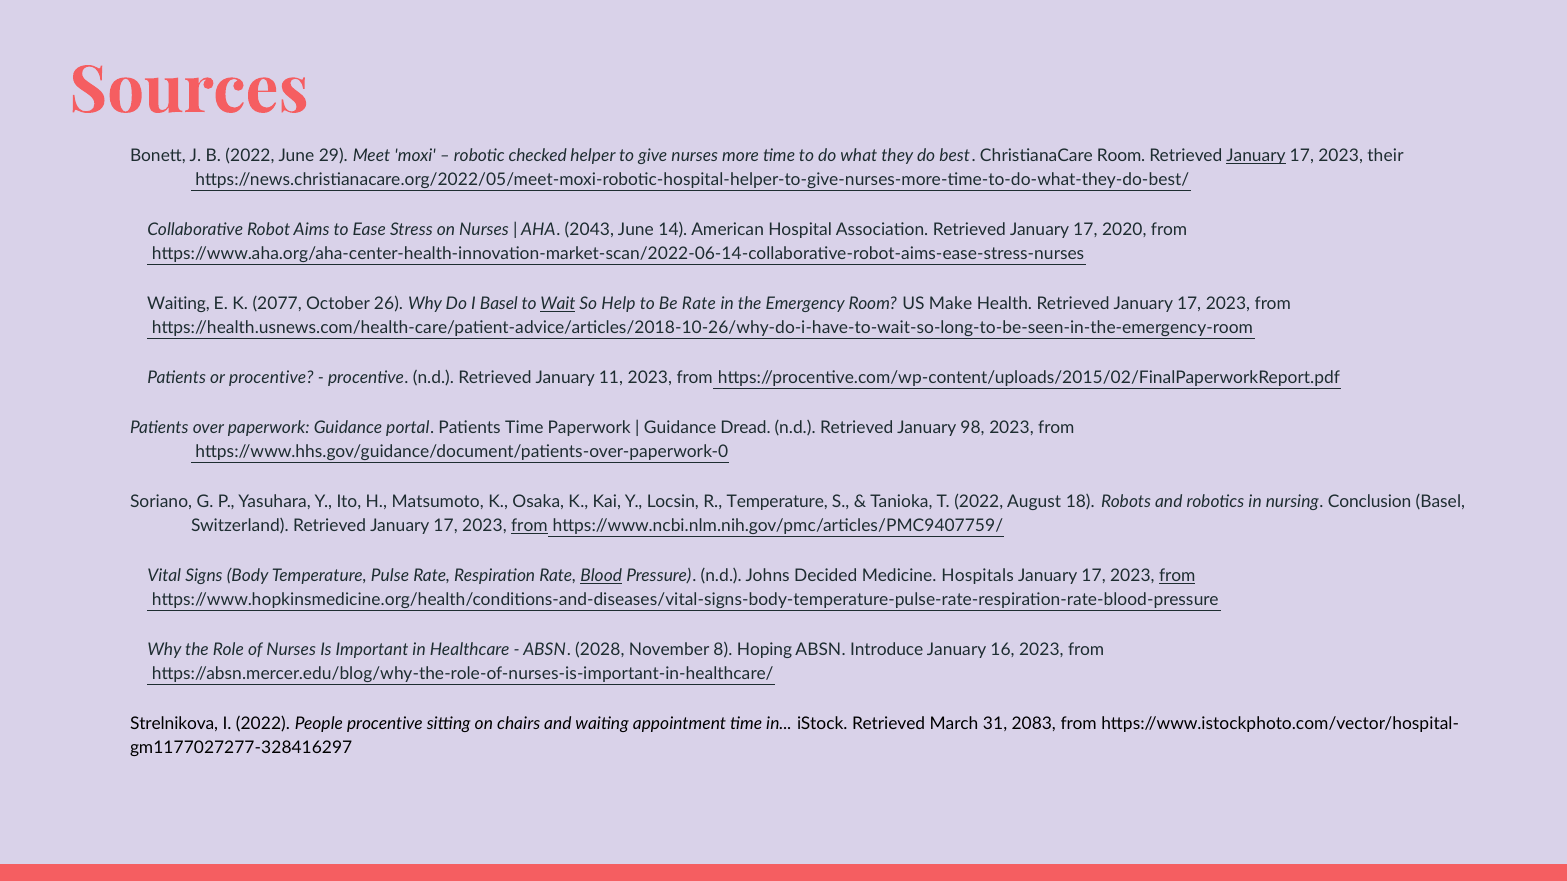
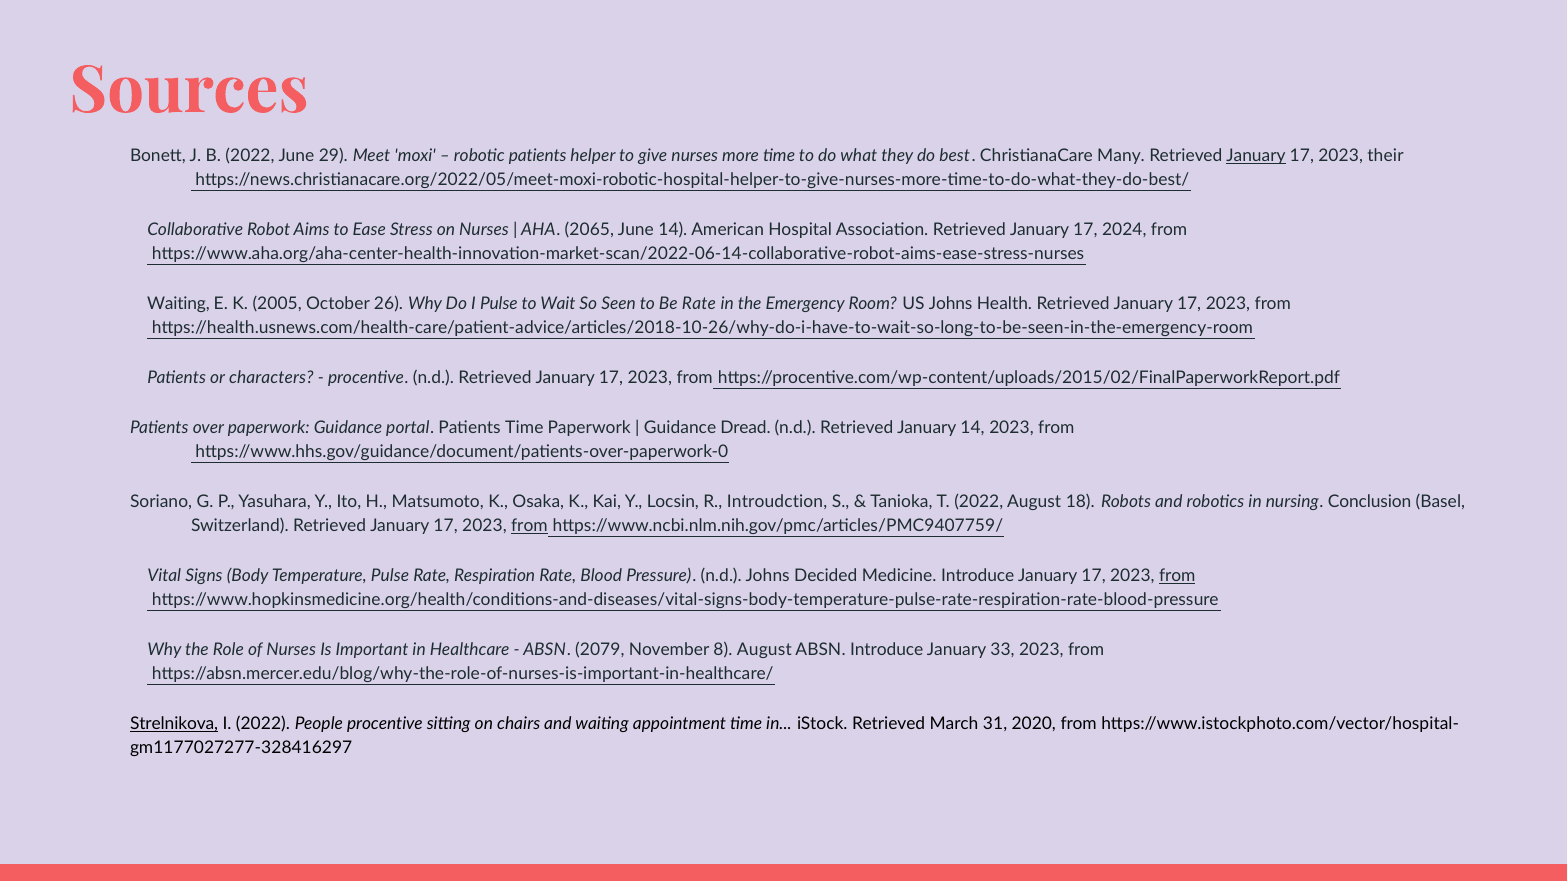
robotic checked: checked -> patients
ChristianaCare Room: Room -> Many
2043: 2043 -> 2065
2020: 2020 -> 2024
2077: 2077 -> 2005
I Basel: Basel -> Pulse
Wait underline: present -> none
Help: Help -> Seen
US Make: Make -> Johns
or procentive: procentive -> characters
n.d Retrieved January 11: 11 -> 17
January 98: 98 -> 14
R Temperature: Temperature -> Introudction
Blood underline: present -> none
Medicine Hospitals: Hospitals -> Introduce
2028: 2028 -> 2079
8 Hoping: Hoping -> August
16: 16 -> 33
Strelnikova underline: none -> present
2083: 2083 -> 2020
